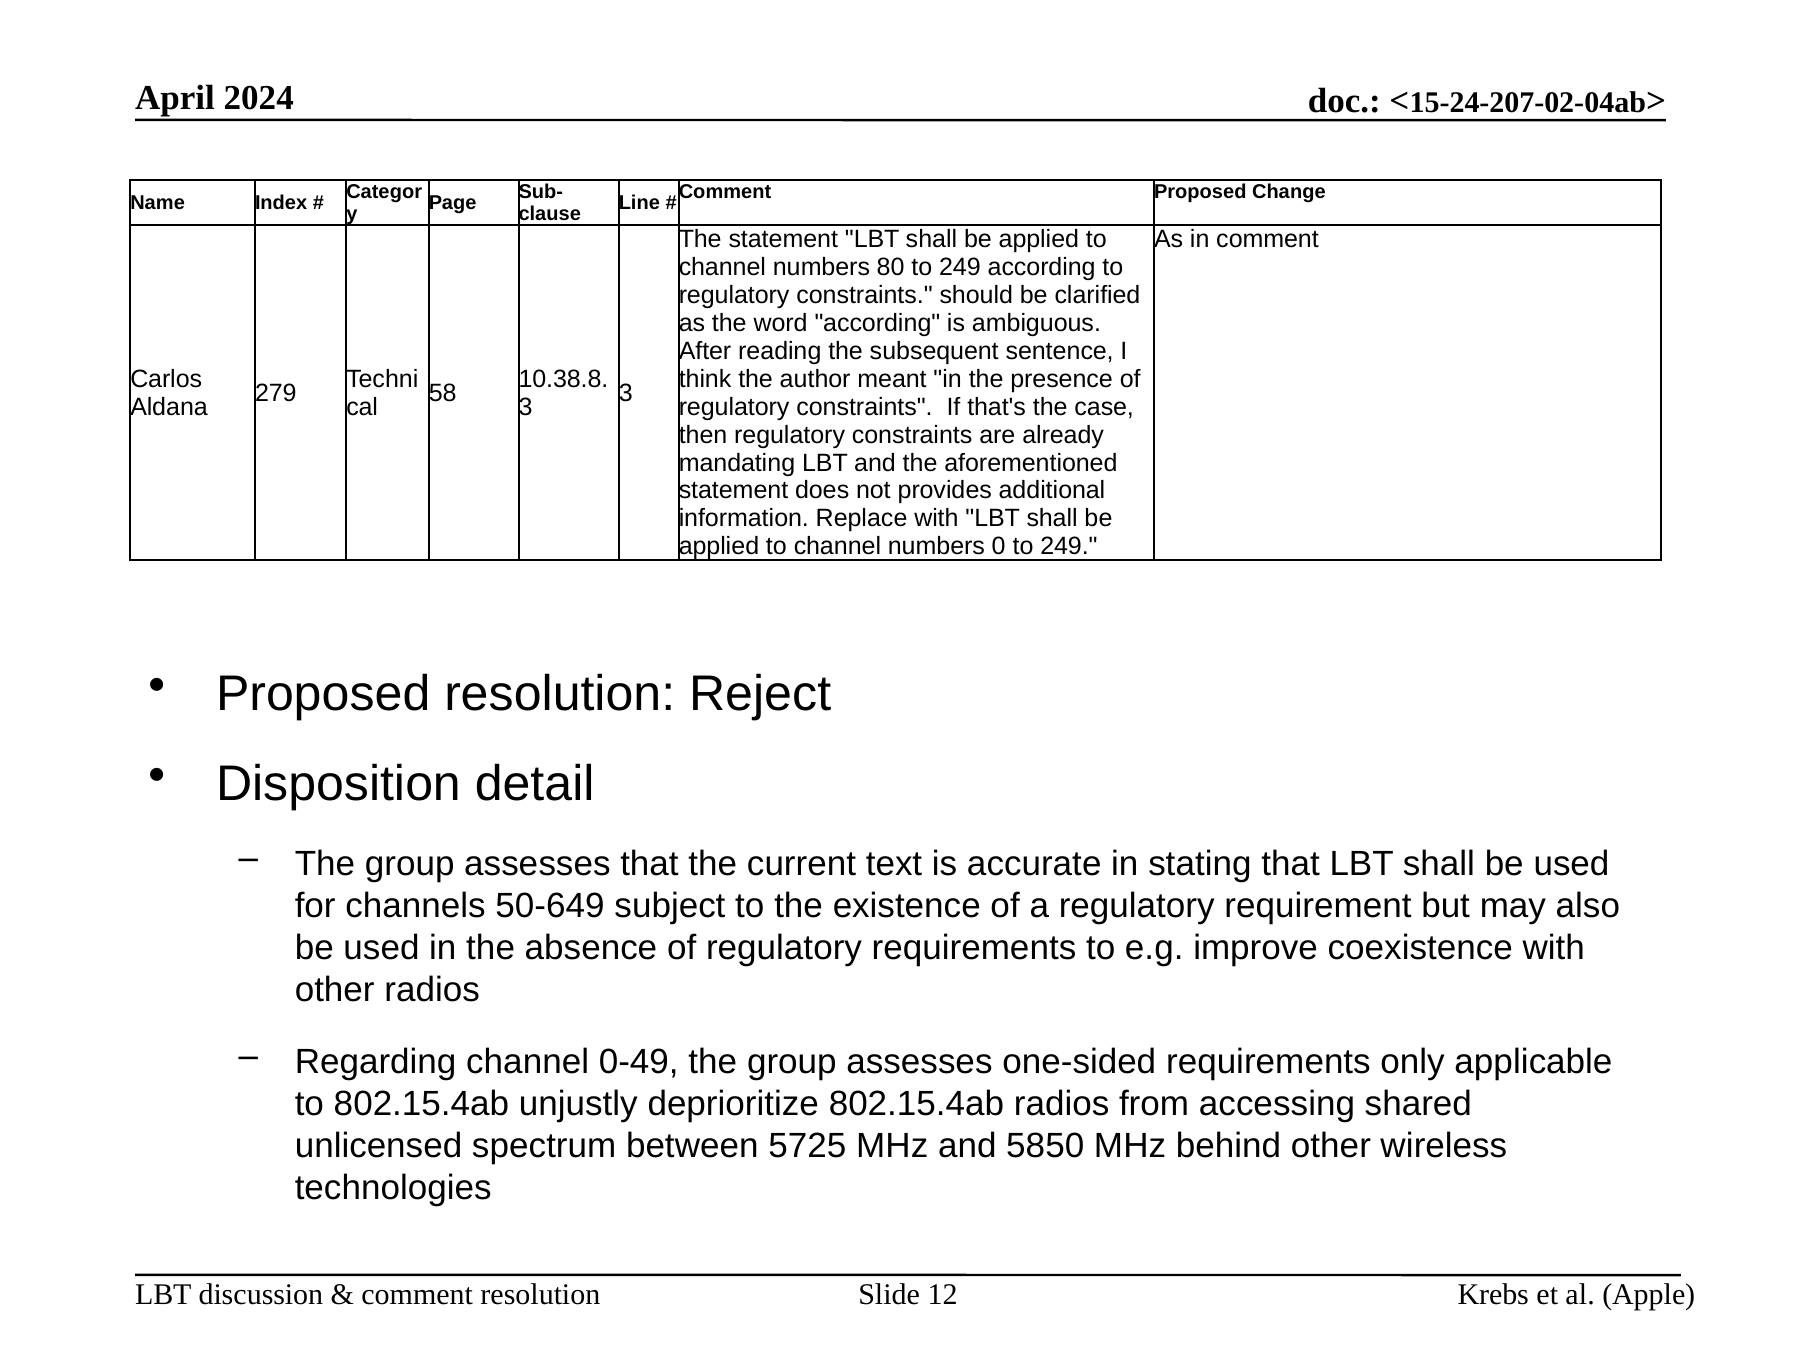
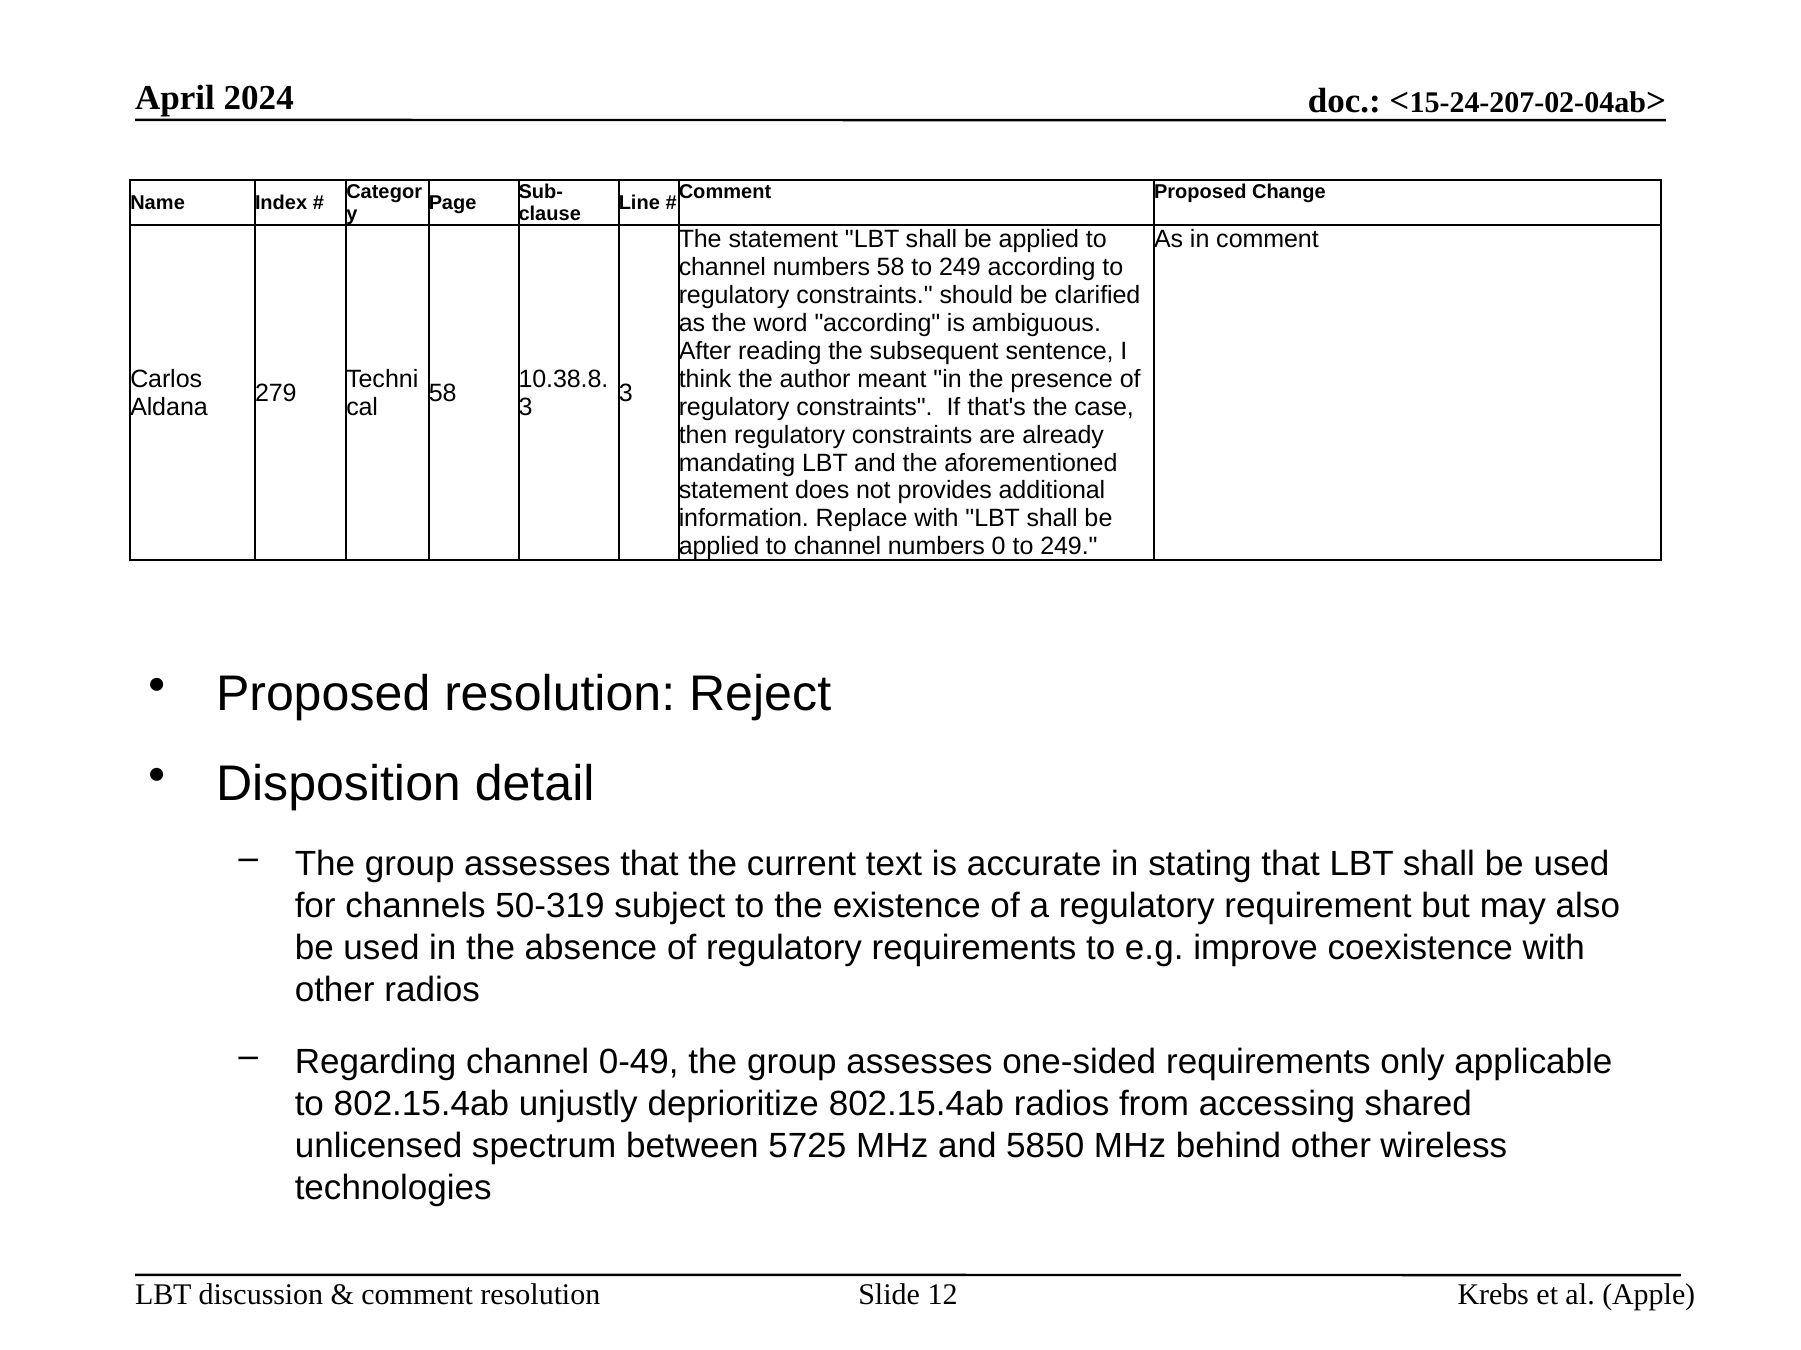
numbers 80: 80 -> 58
50-649: 50-649 -> 50-319
